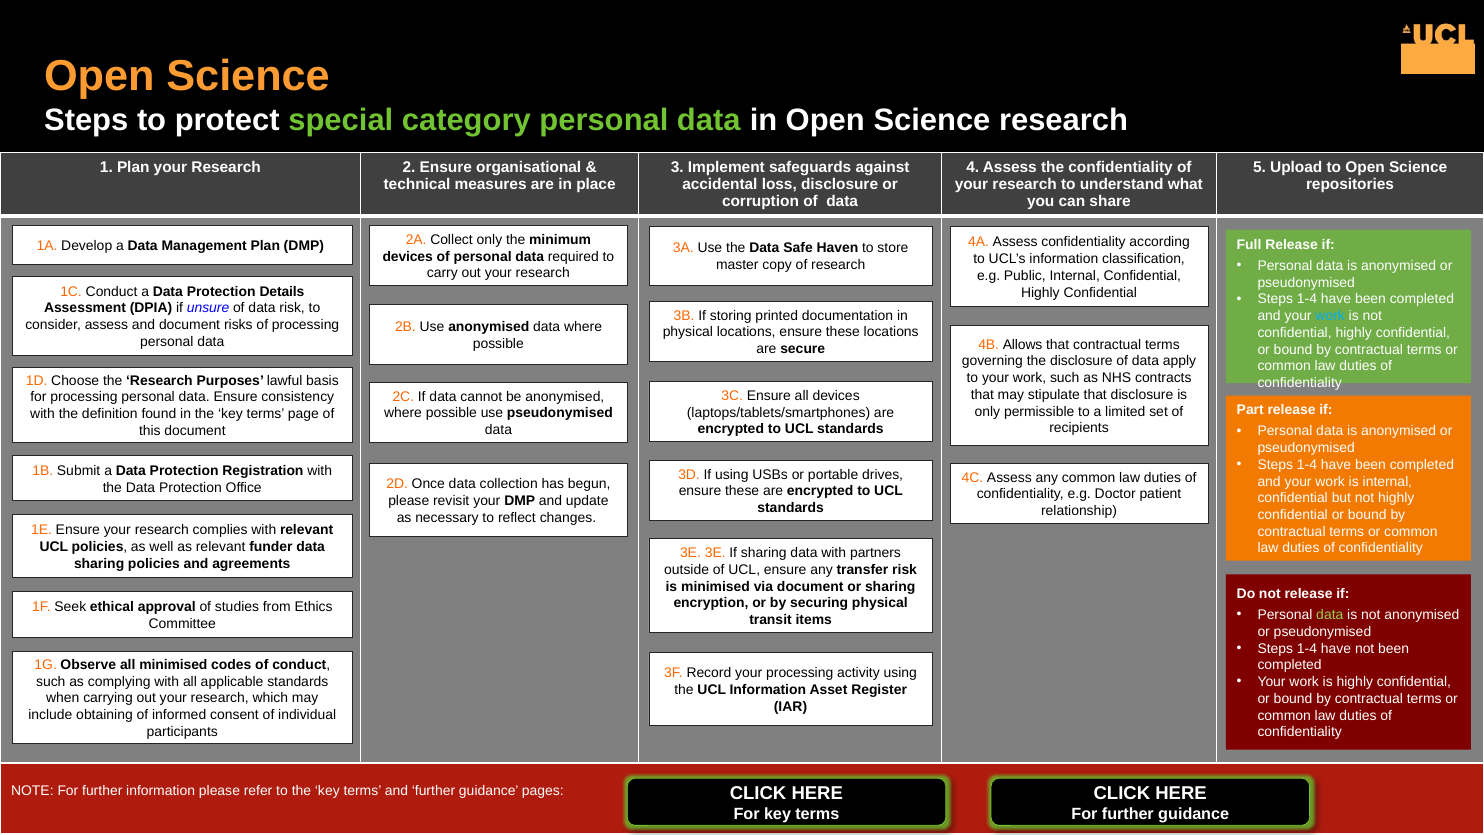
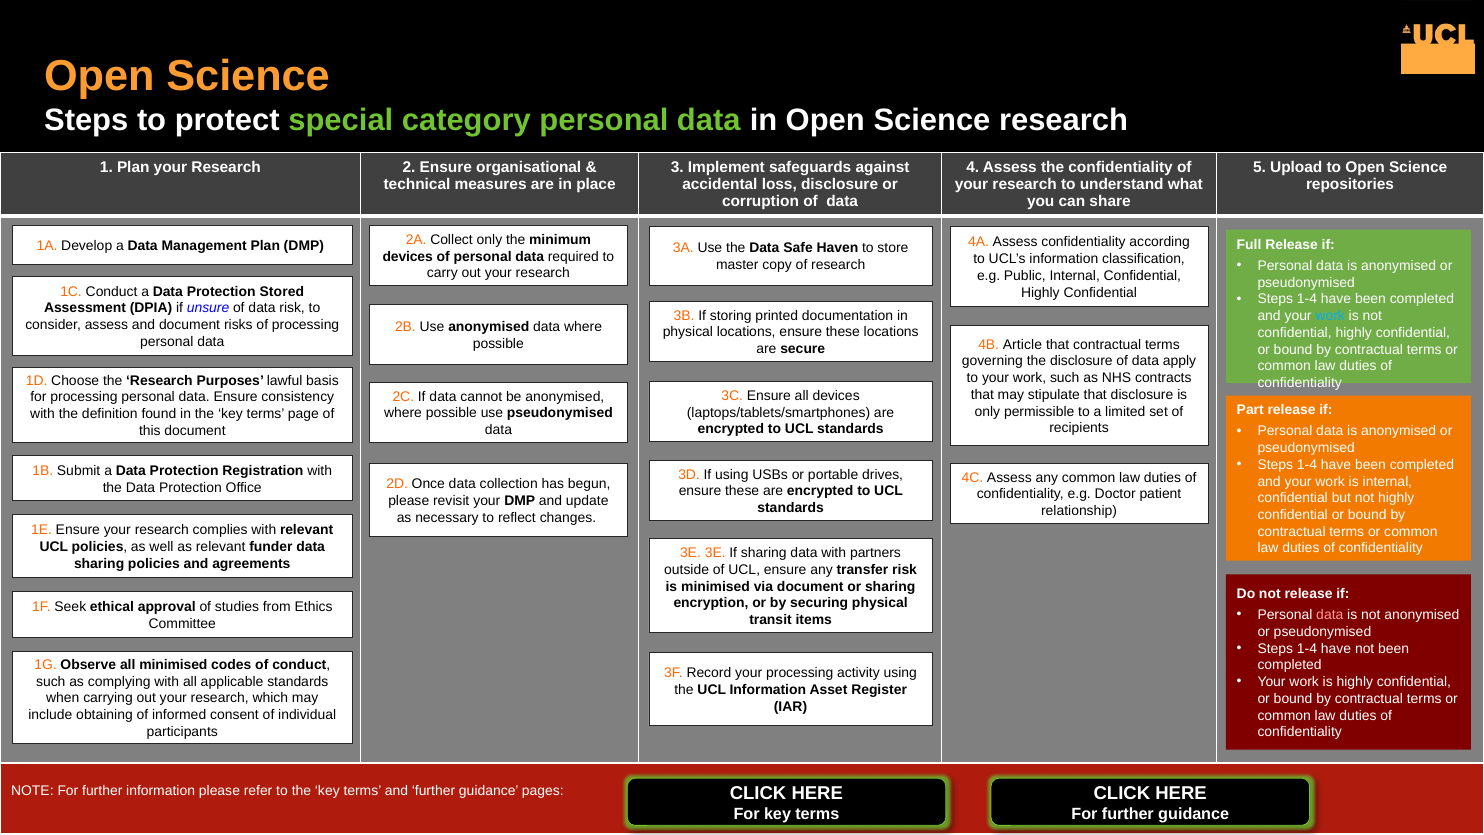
Details: Details -> Stored
Allows: Allows -> Article
data at (1330, 615) colour: light green -> pink
